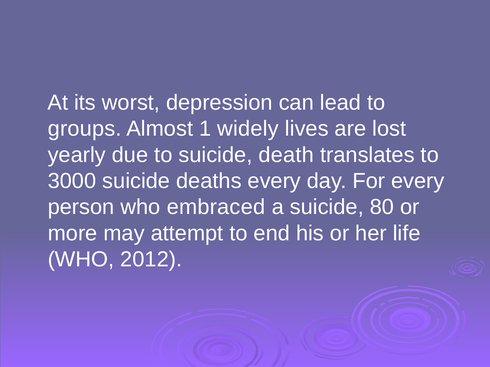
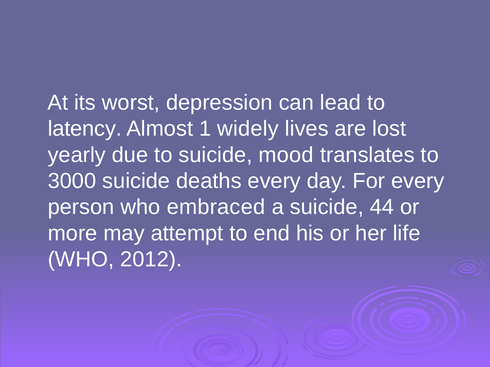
groups: groups -> latency
death: death -> mood
80: 80 -> 44
